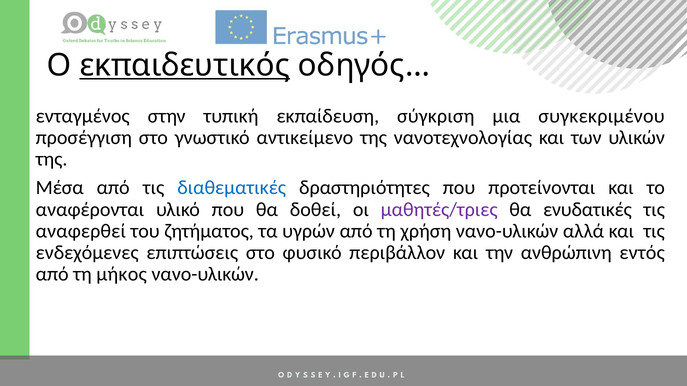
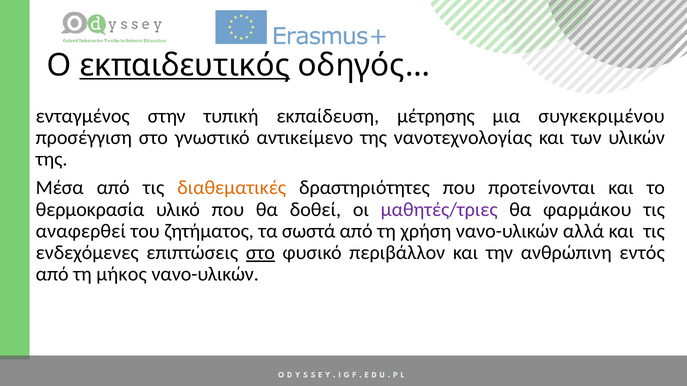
σύγκριση: σύγκριση -> μέτρησης
διαθεματικές colour: blue -> orange
αναφέρονται: αναφέρονται -> θερμοκρασία
ενυδατικές: ενυδατικές -> φαρμάκου
υγρών: υγρών -> σωστά
στο at (260, 253) underline: none -> present
